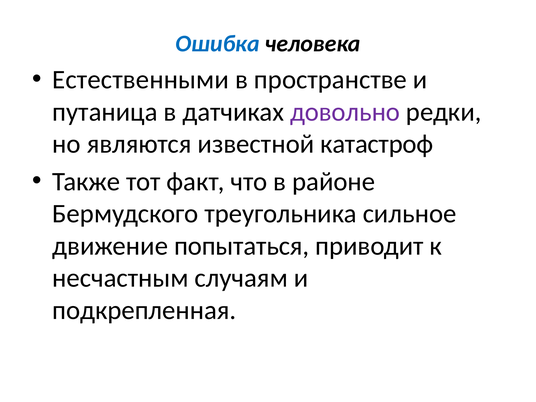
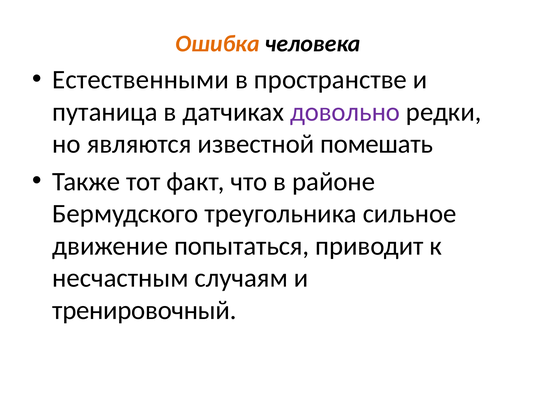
Ошибка colour: blue -> orange
катастроф: катастроф -> помешать
подкрепленная: подкрепленная -> тренировочный
